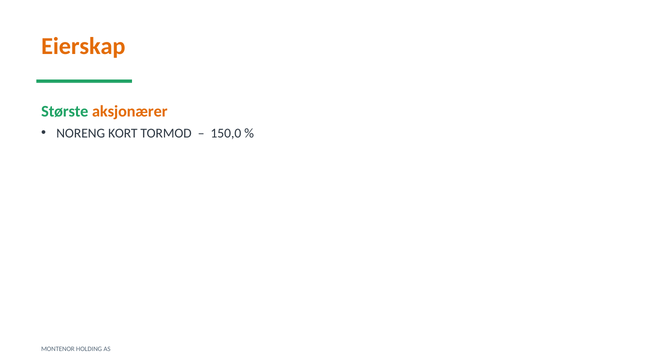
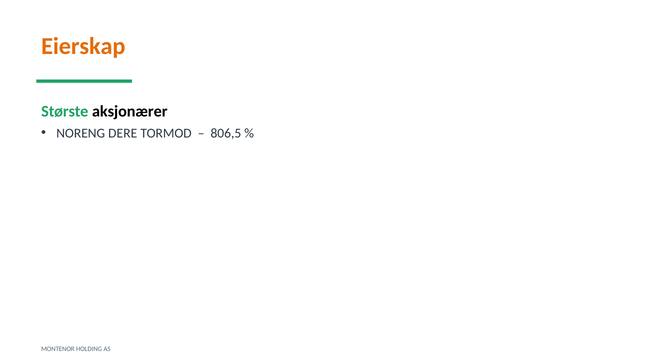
aksjonærer colour: orange -> black
KORT: KORT -> DERE
150,0: 150,0 -> 806,5
